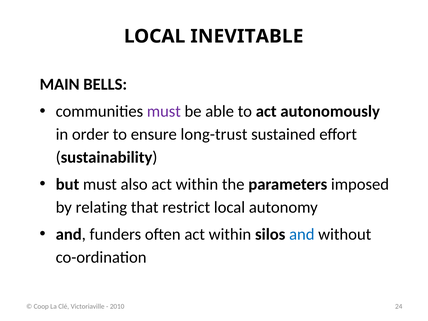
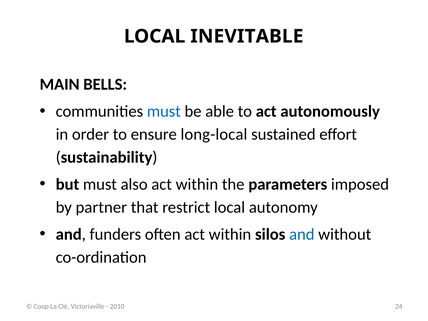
must at (164, 111) colour: purple -> blue
long-trust: long-trust -> long-local
relating: relating -> partner
